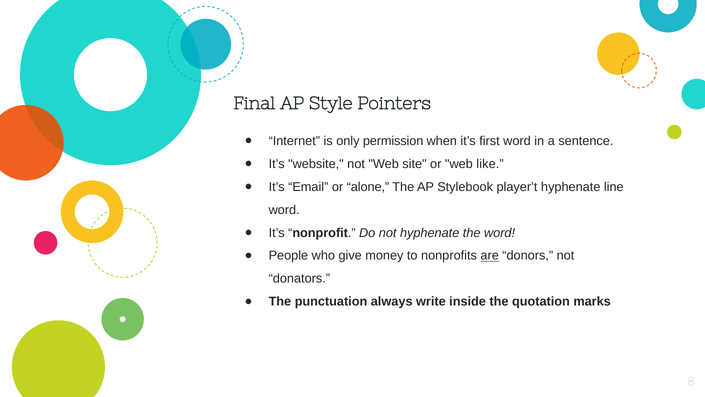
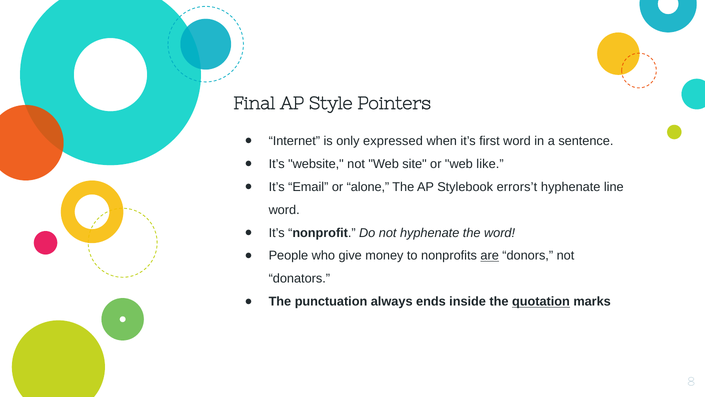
permission: permission -> expressed
player’t: player’t -> errors’t
write: write -> ends
quotation underline: none -> present
